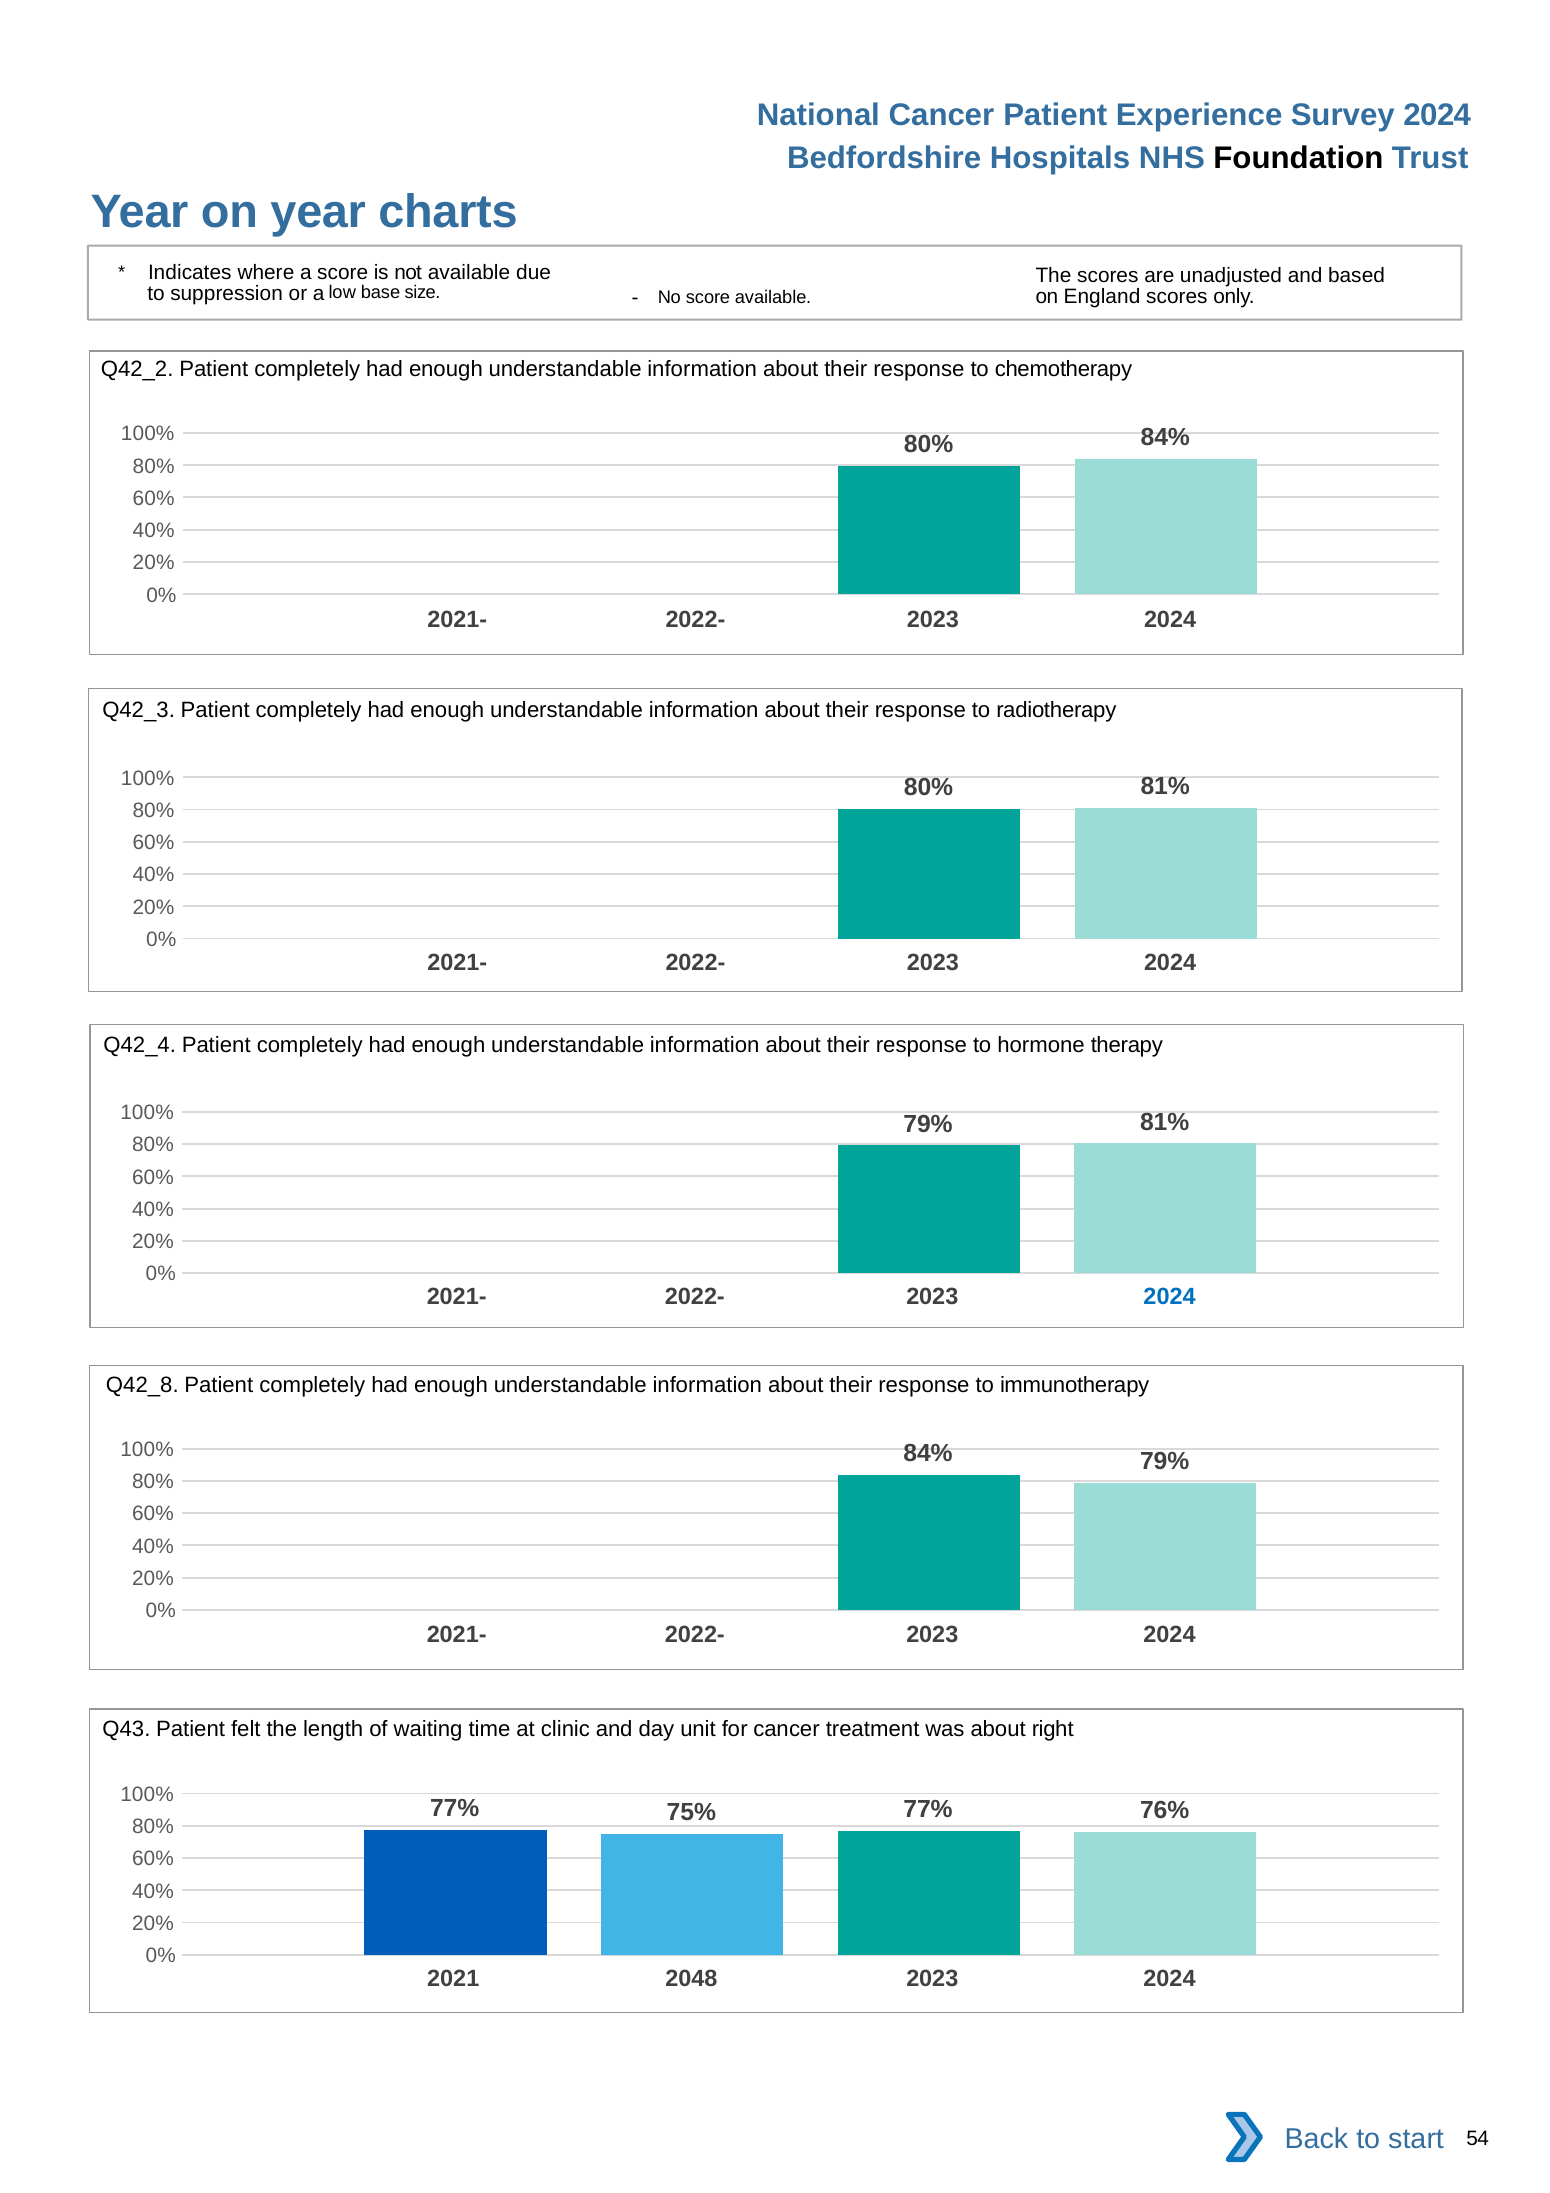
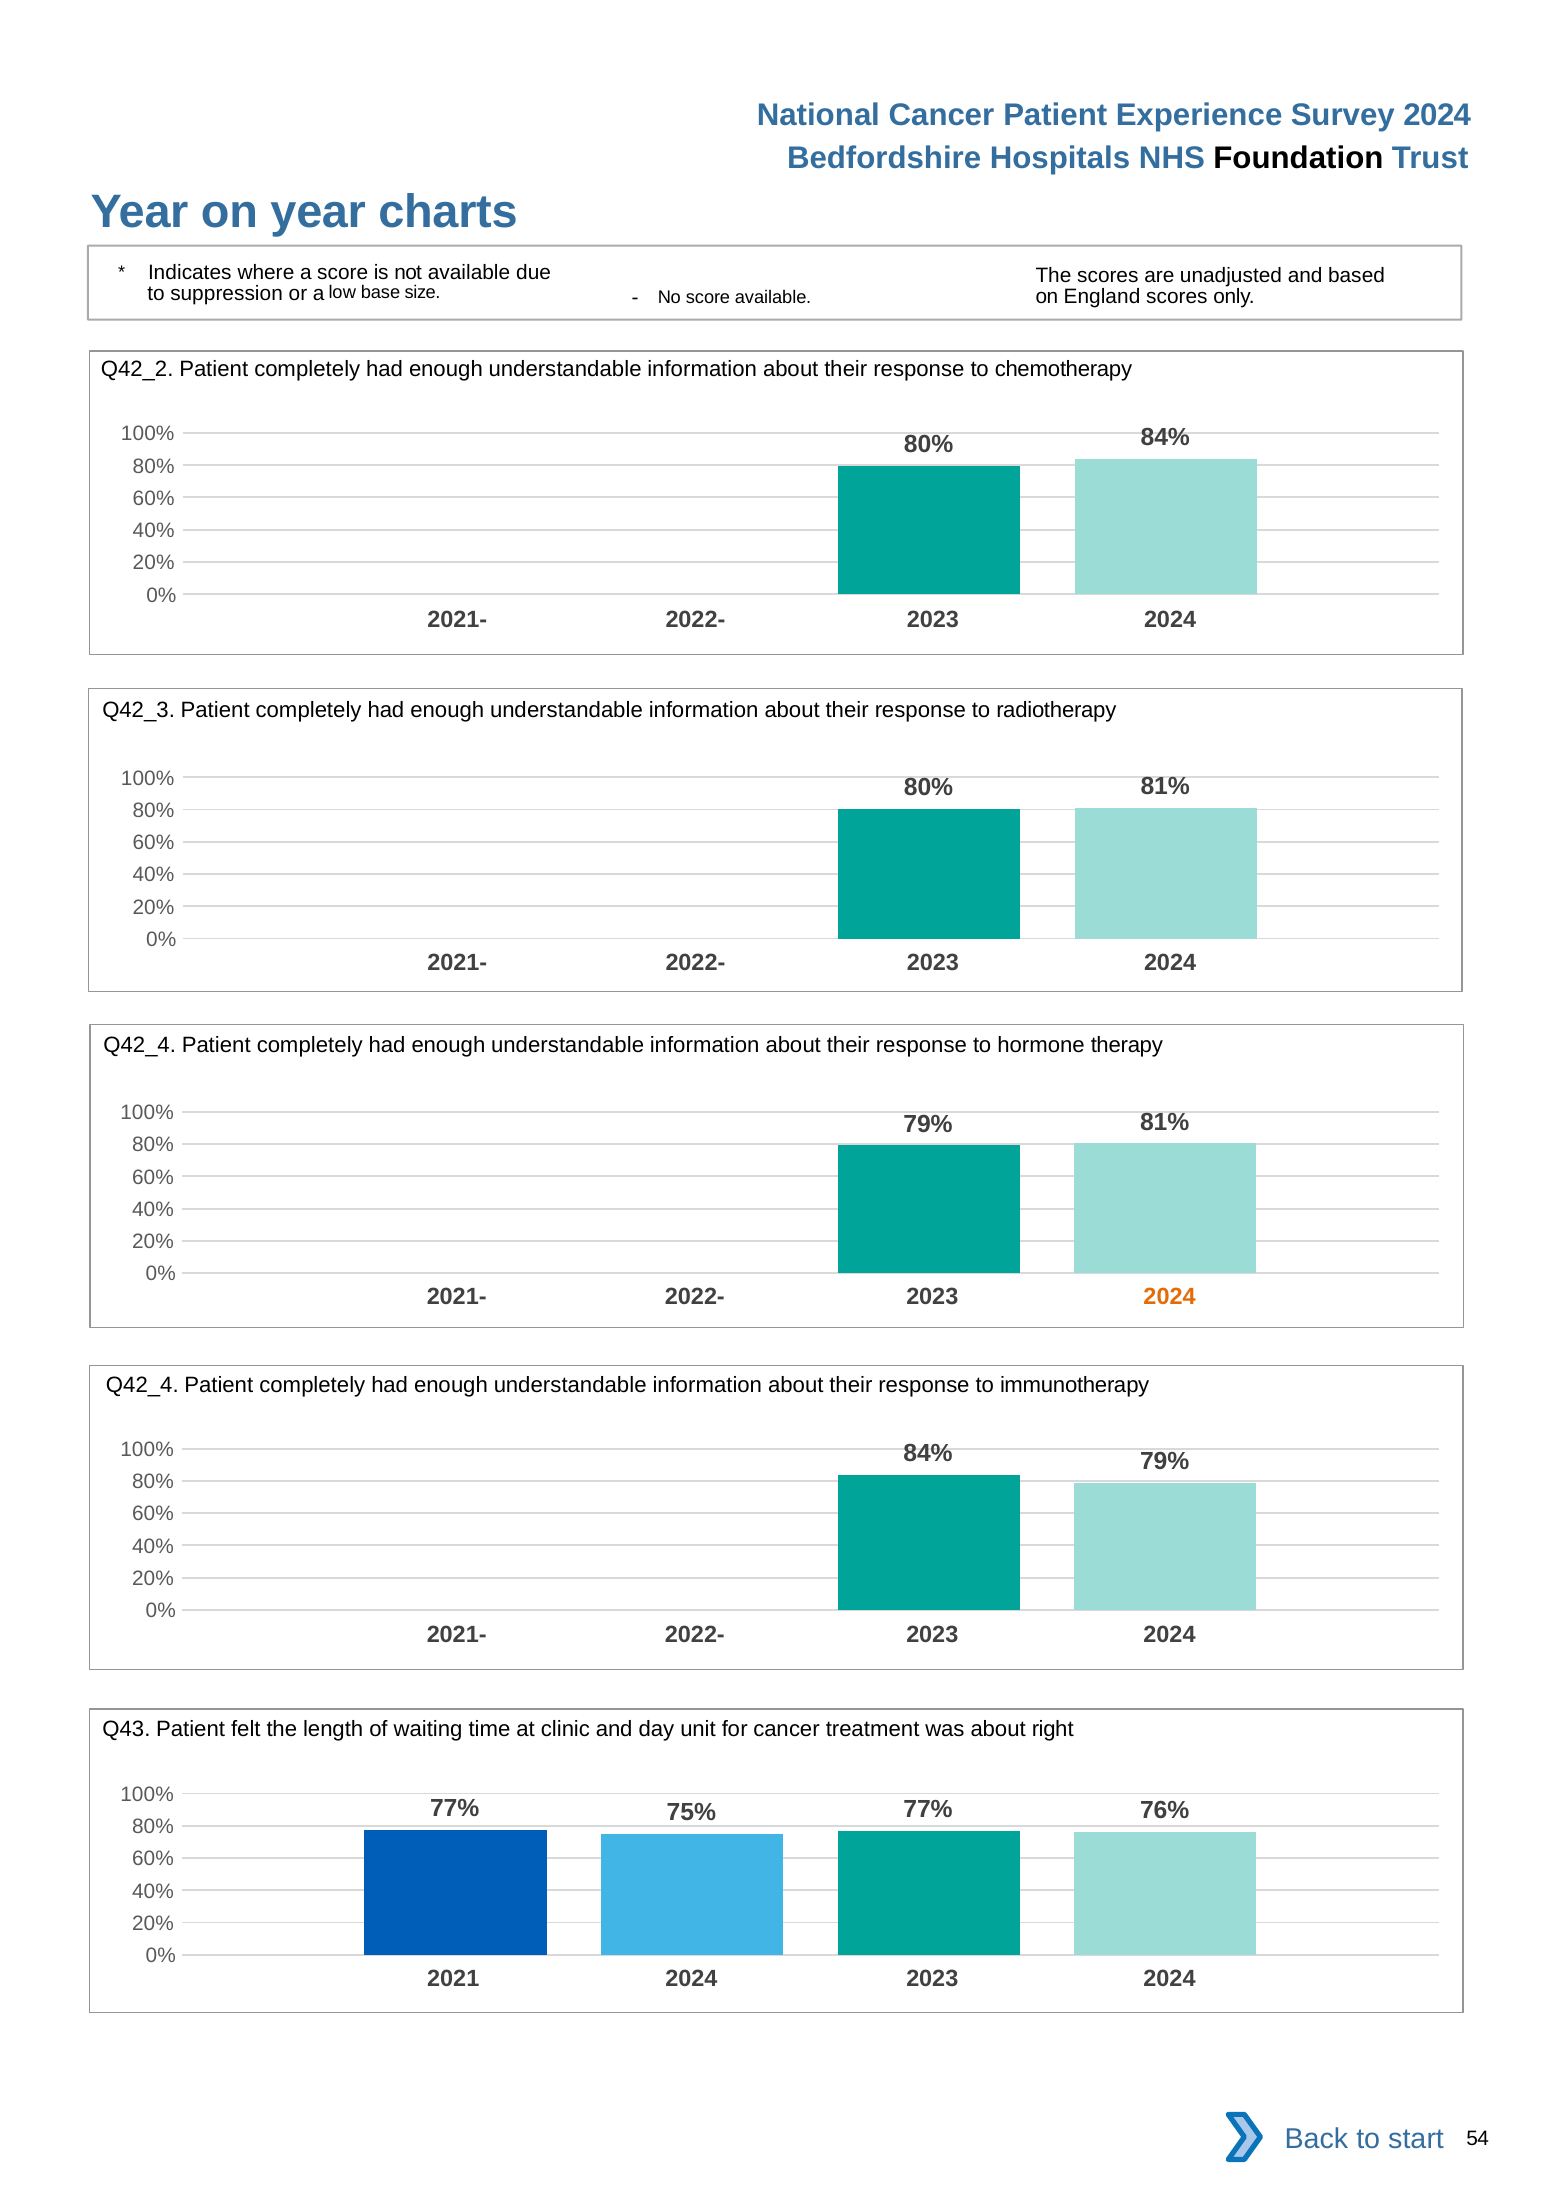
2024 at (1170, 1297) colour: blue -> orange
Q42_8 at (142, 1385): Q42_8 -> Q42_4
2021 2048: 2048 -> 2024
